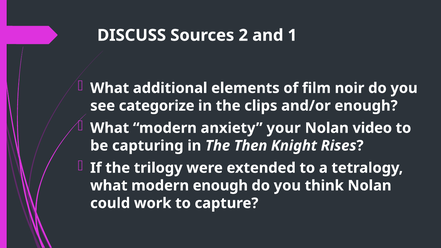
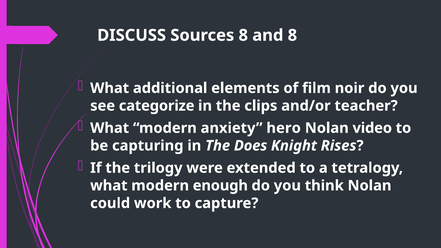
Sources 2: 2 -> 8
and 1: 1 -> 8
and/or enough: enough -> teacher
your: your -> hero
Then: Then -> Does
